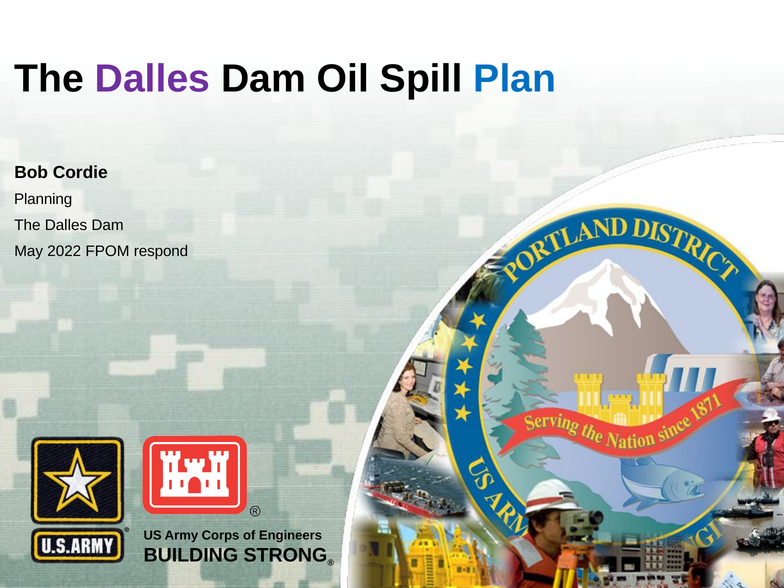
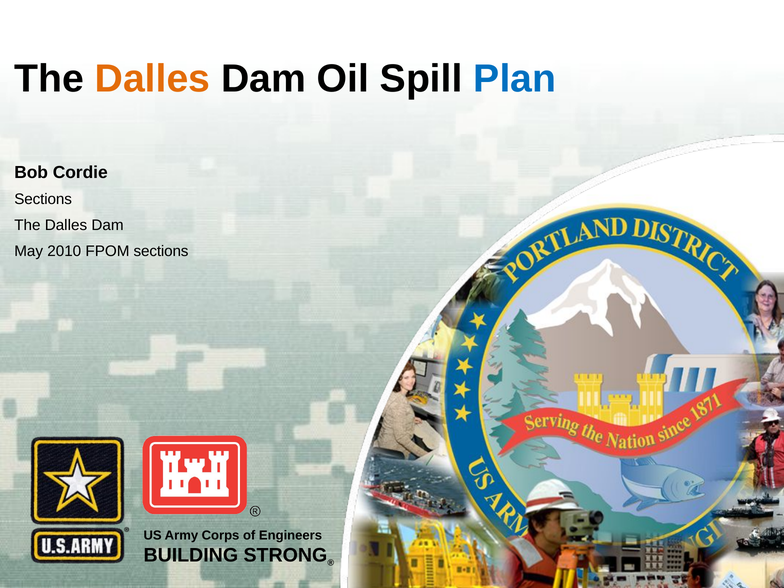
Dalles at (153, 79) colour: purple -> orange
Planning at (43, 199): Planning -> Sections
2022: 2022 -> 2010
FPOM respond: respond -> sections
